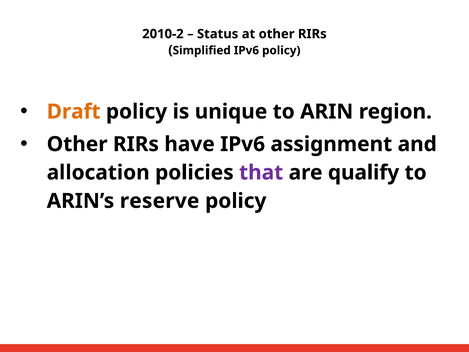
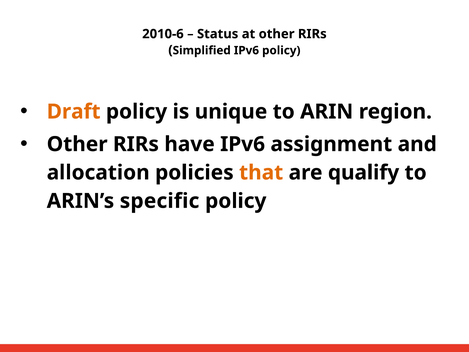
2010-2: 2010-2 -> 2010-6
that colour: purple -> orange
reserve: reserve -> specific
